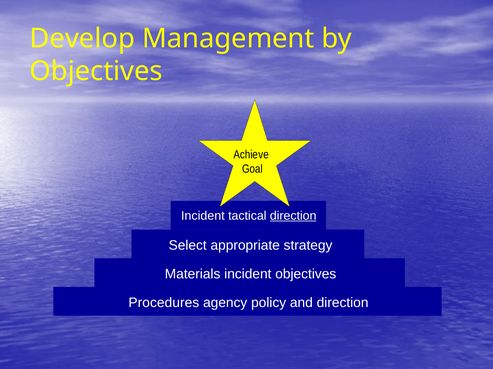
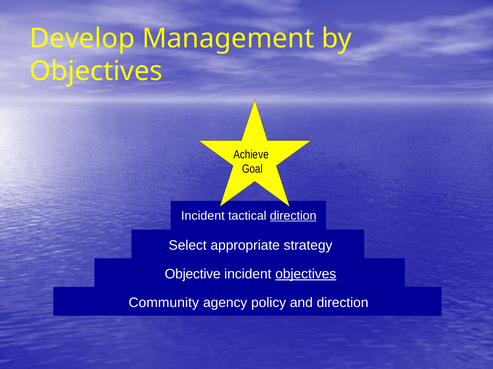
Materials: Materials -> Objective
objectives at (306, 275) underline: none -> present
Procedures: Procedures -> Community
